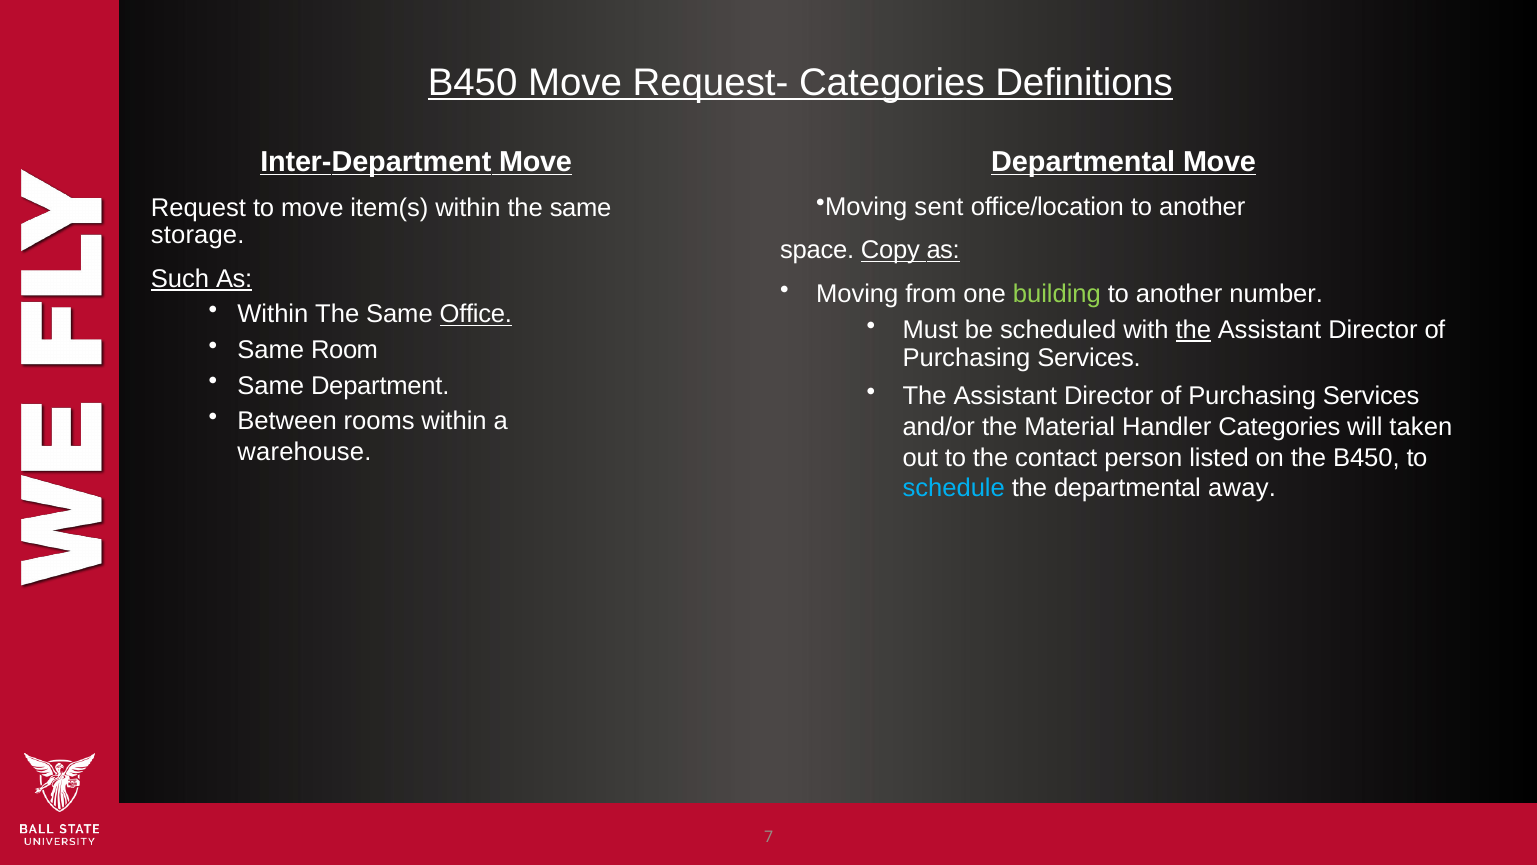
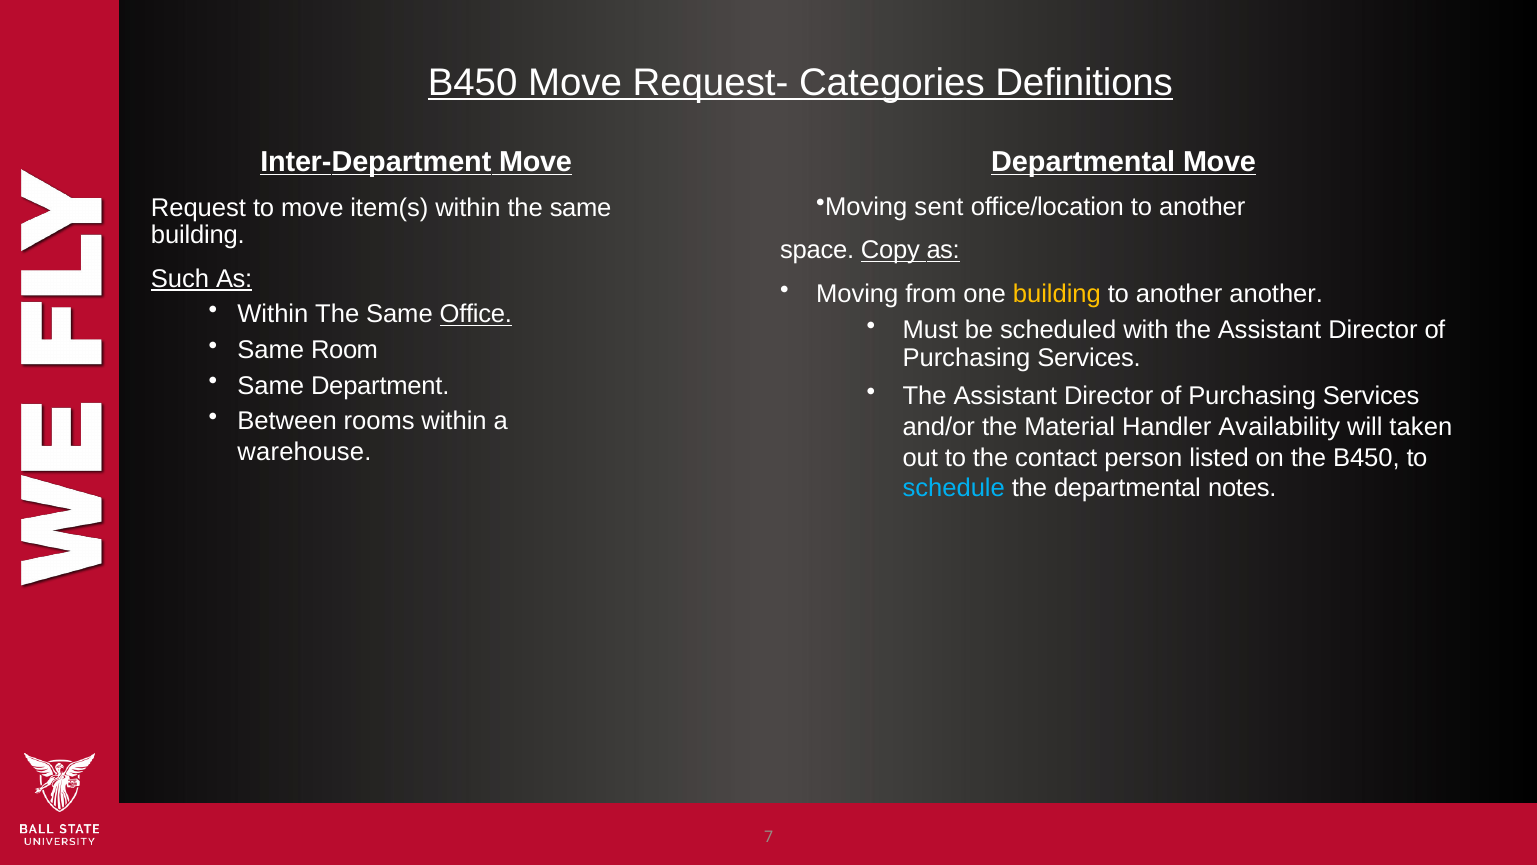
storage at (198, 235): storage -> building
building at (1057, 294) colour: light green -> yellow
another number: number -> another
the at (1193, 330) underline: present -> none
Handler Categories: Categories -> Availability
away: away -> notes
